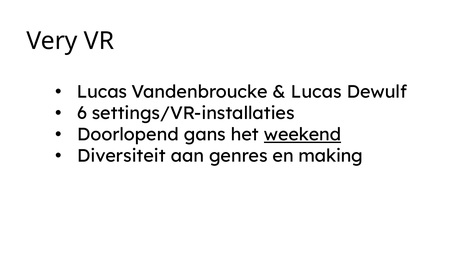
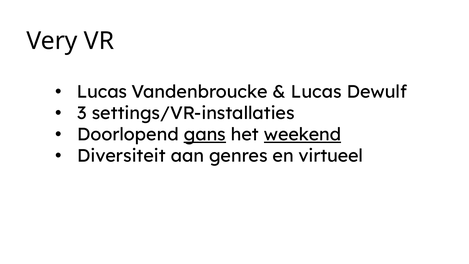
6: 6 -> 3
gans underline: none -> present
making: making -> virtueel
